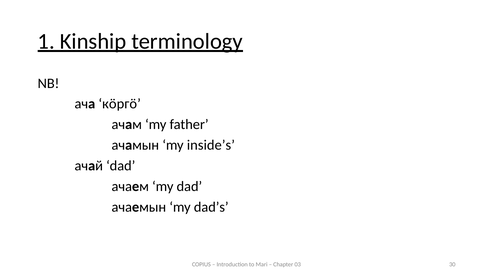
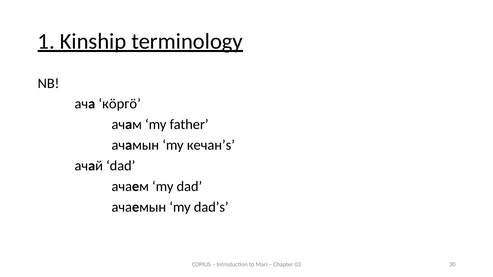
inside’s: inside’s -> кечан’s
